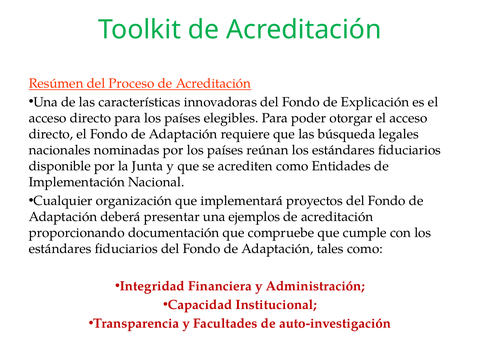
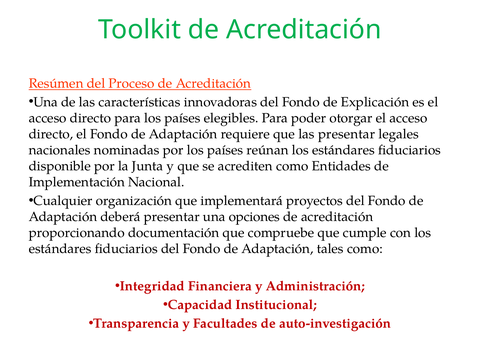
las búsqueda: búsqueda -> presentar
ejemplos: ejemplos -> opciones
